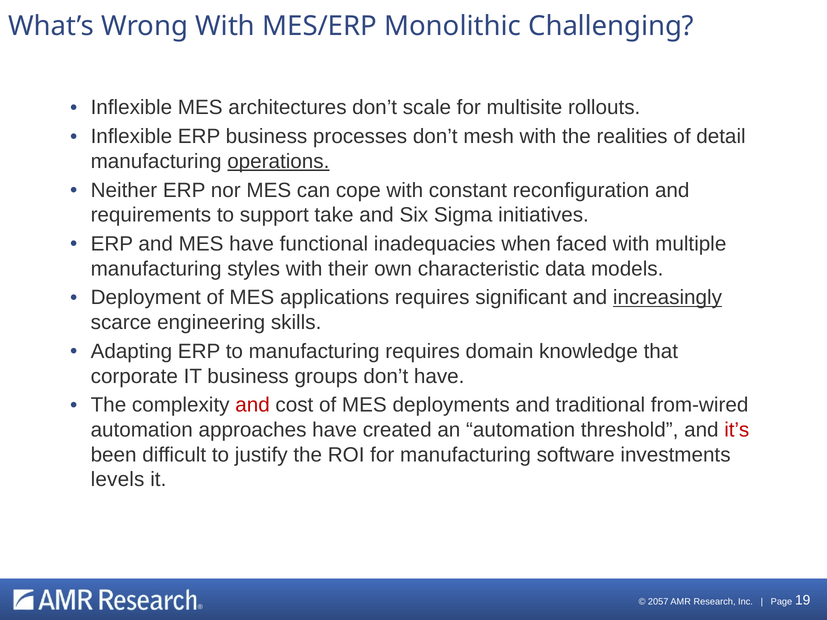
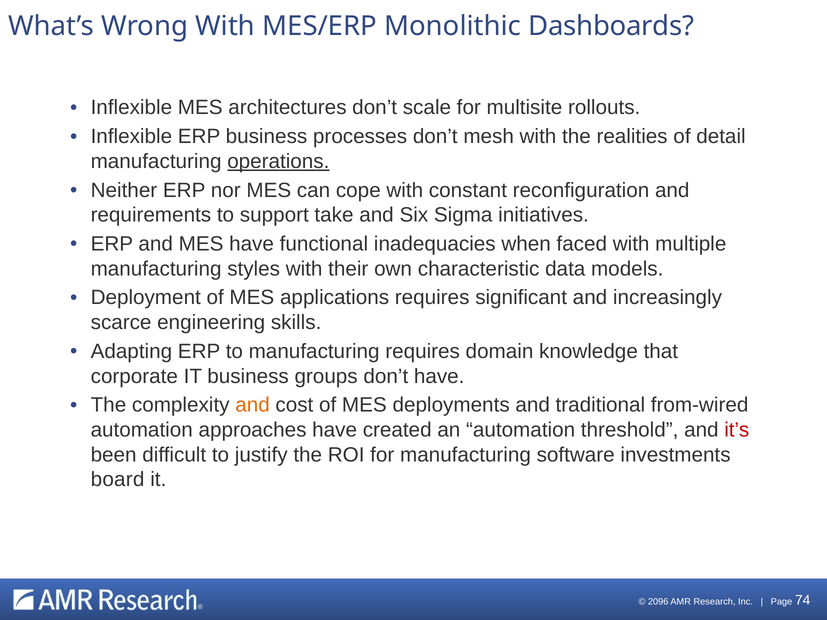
Challenging: Challenging -> Dashboards
increasingly underline: present -> none
and at (253, 405) colour: red -> orange
levels: levels -> board
2057: 2057 -> 2096
19: 19 -> 74
